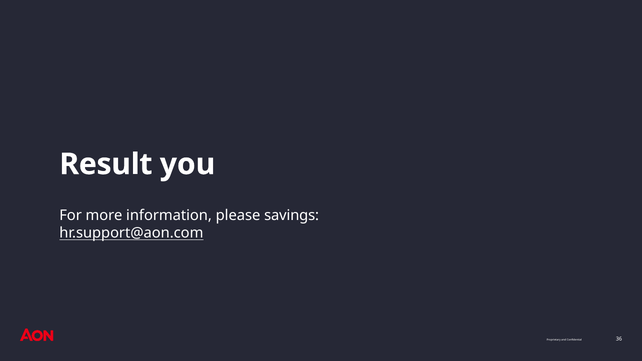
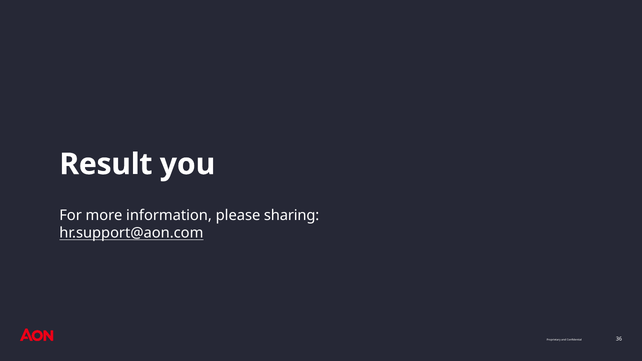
savings: savings -> sharing
